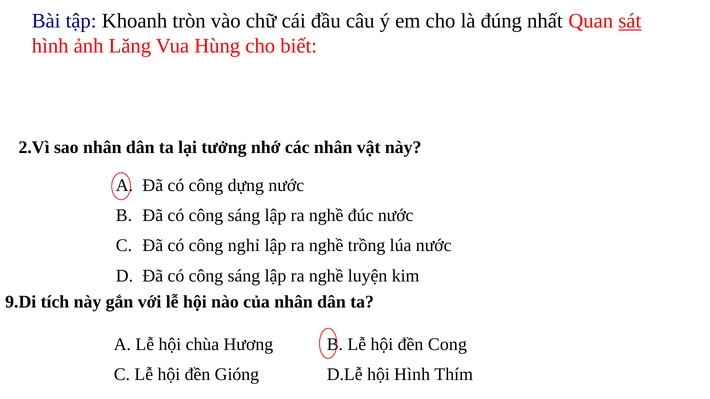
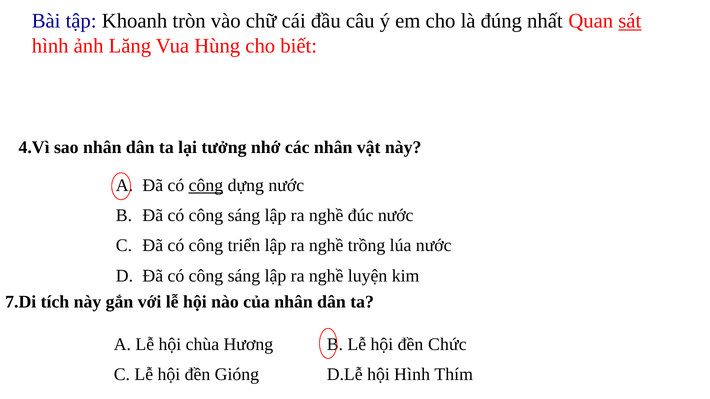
2.Vì: 2.Vì -> 4.Vì
công at (206, 185) underline: none -> present
nghỉ: nghỉ -> triển
9.Di: 9.Di -> 7.Di
Cong: Cong -> Chức
